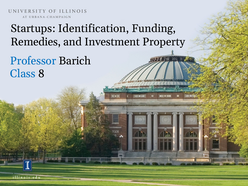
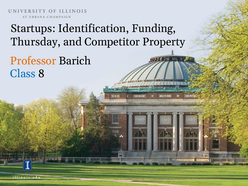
Remedies: Remedies -> Thursday
Investment: Investment -> Competitor
Professor colour: blue -> orange
